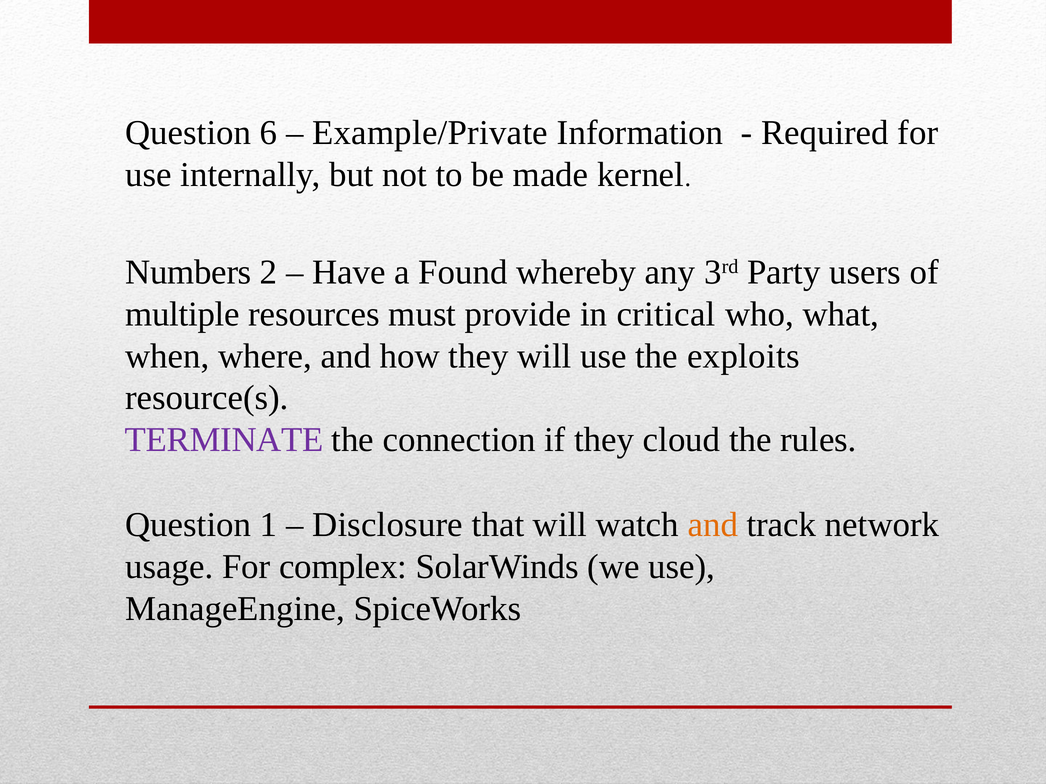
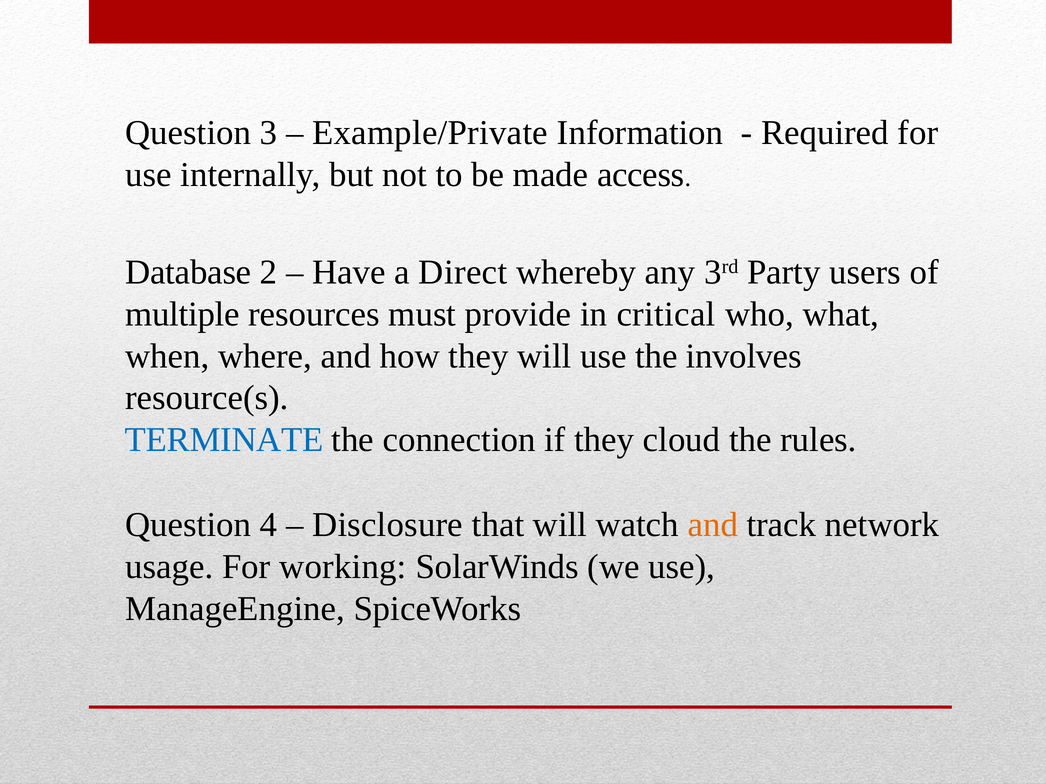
6: 6 -> 3
kernel: kernel -> access
Numbers: Numbers -> Database
Found: Found -> Direct
exploits: exploits -> involves
TERMINATE colour: purple -> blue
1: 1 -> 4
complex: complex -> working
